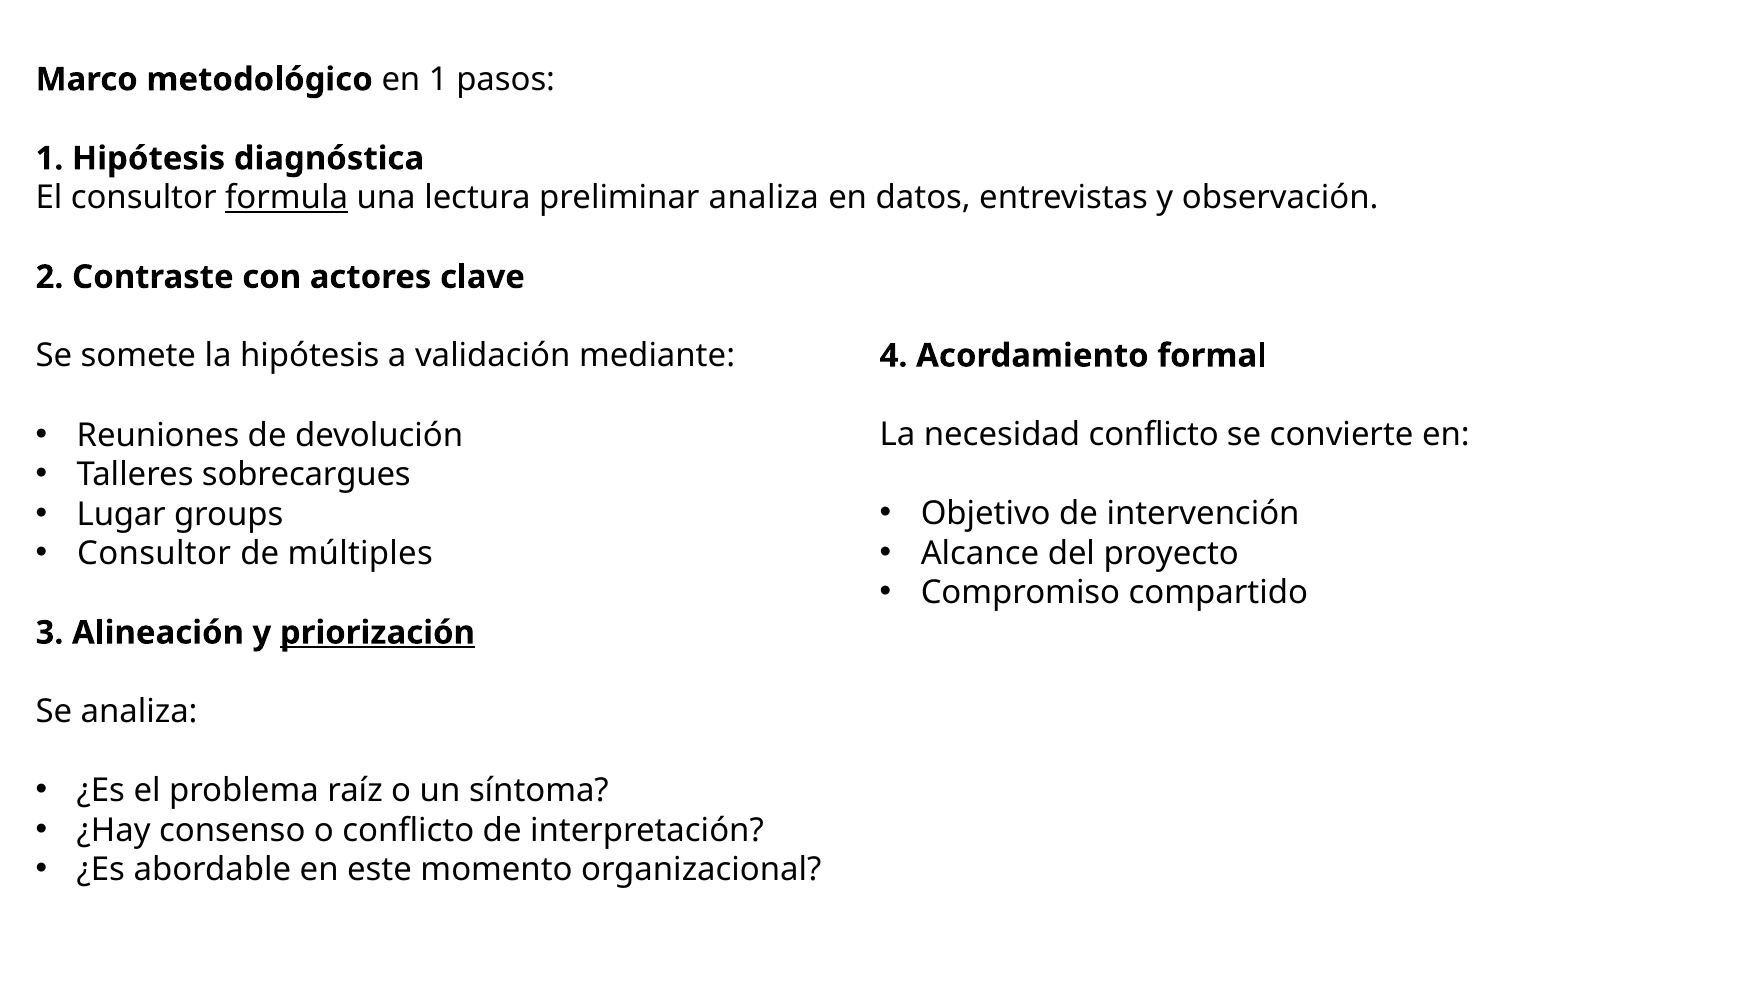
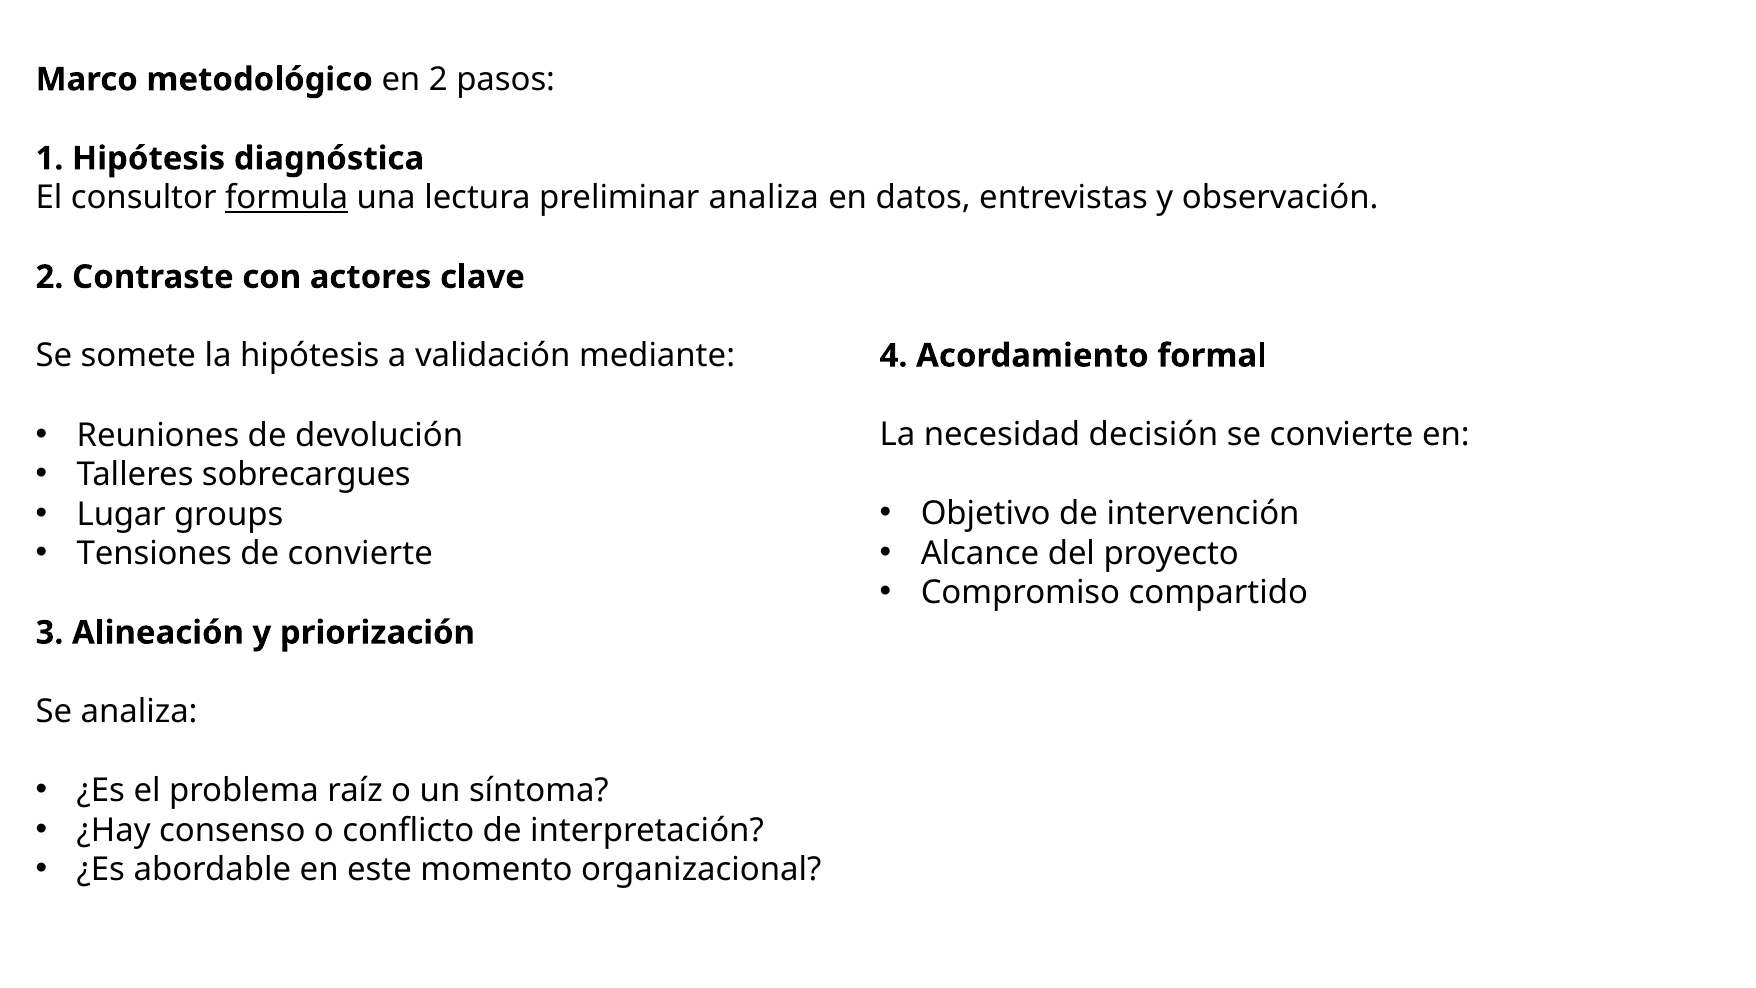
en 1: 1 -> 2
necesidad conflicto: conflicto -> decisión
Consultor at (154, 554): Consultor -> Tensiones
de múltiples: múltiples -> convierte
priorización underline: present -> none
